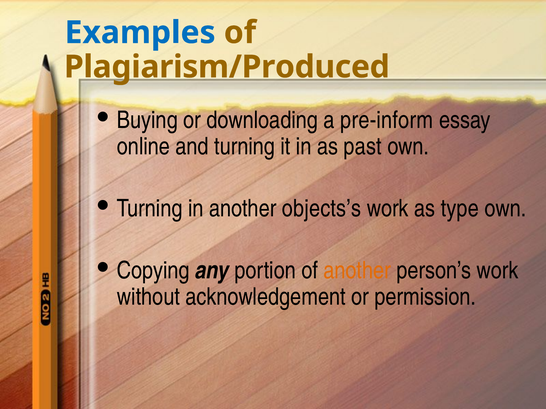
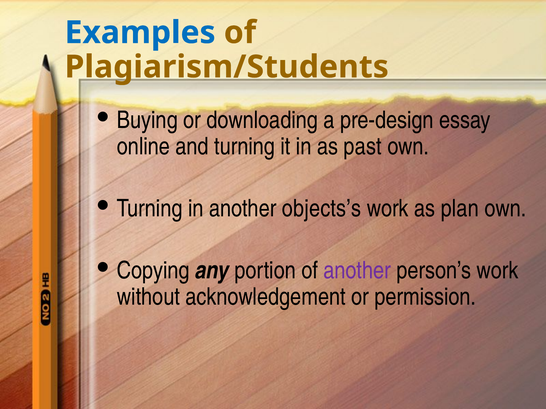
Plagiarism/Produced: Plagiarism/Produced -> Plagiarism/Students
pre-inform: pre-inform -> pre-design
type: type -> plan
another at (357, 271) colour: orange -> purple
